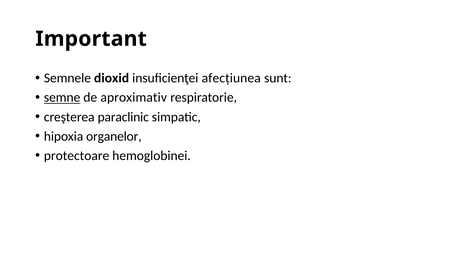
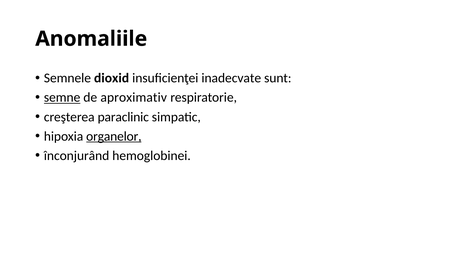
Important: Important -> Anomaliile
afecțiunea: afecțiunea -> inadecvate
organelor underline: none -> present
protectoare: protectoare -> înconjurând
